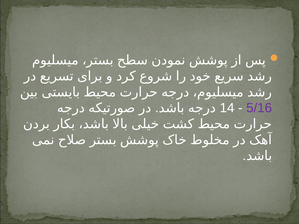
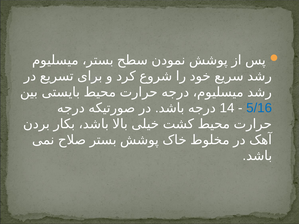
5/16 colour: purple -> blue
